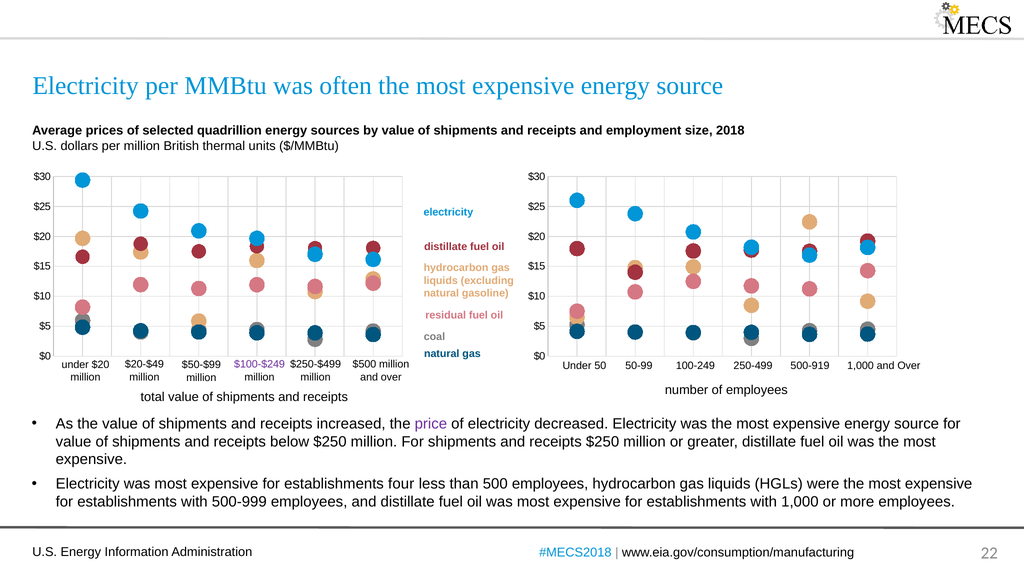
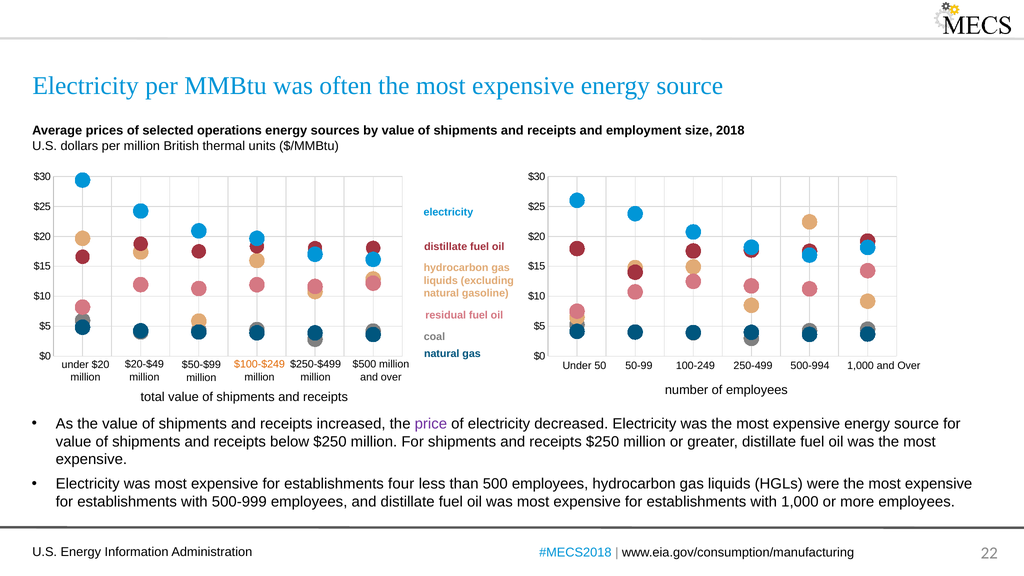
quadrillion: quadrillion -> operations
$100-$249 colour: purple -> orange
500-919: 500-919 -> 500-994
